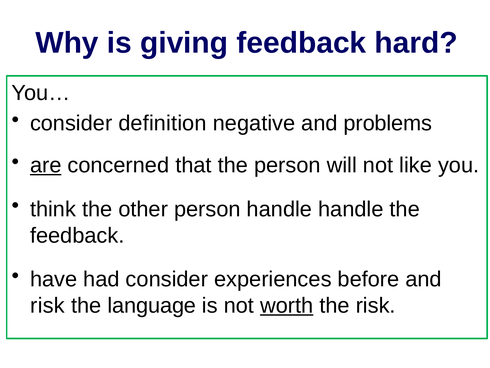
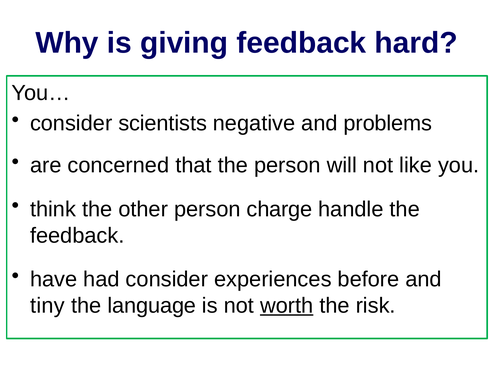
definition: definition -> scientists
are underline: present -> none
person handle: handle -> charge
risk at (47, 305): risk -> tiny
